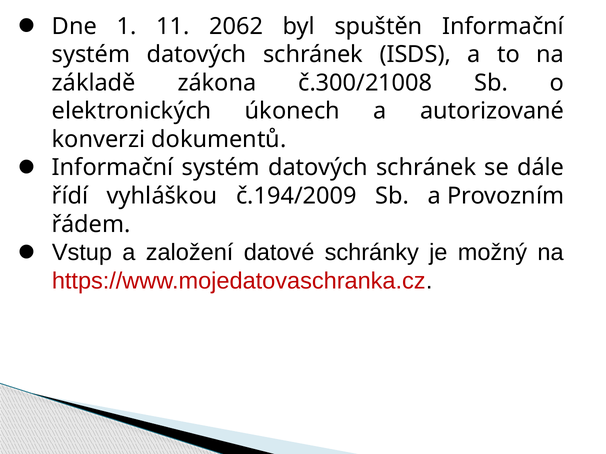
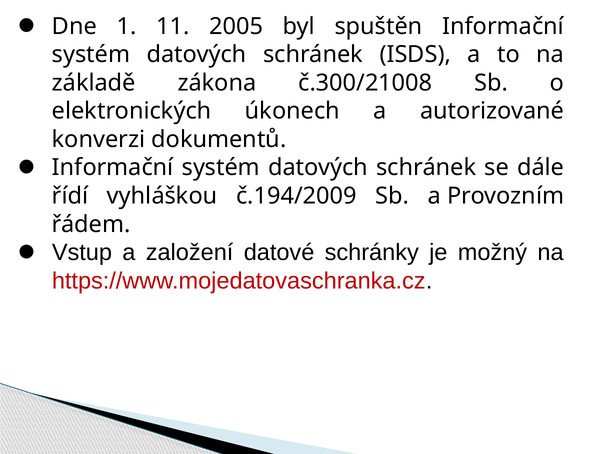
2062: 2062 -> 2005
